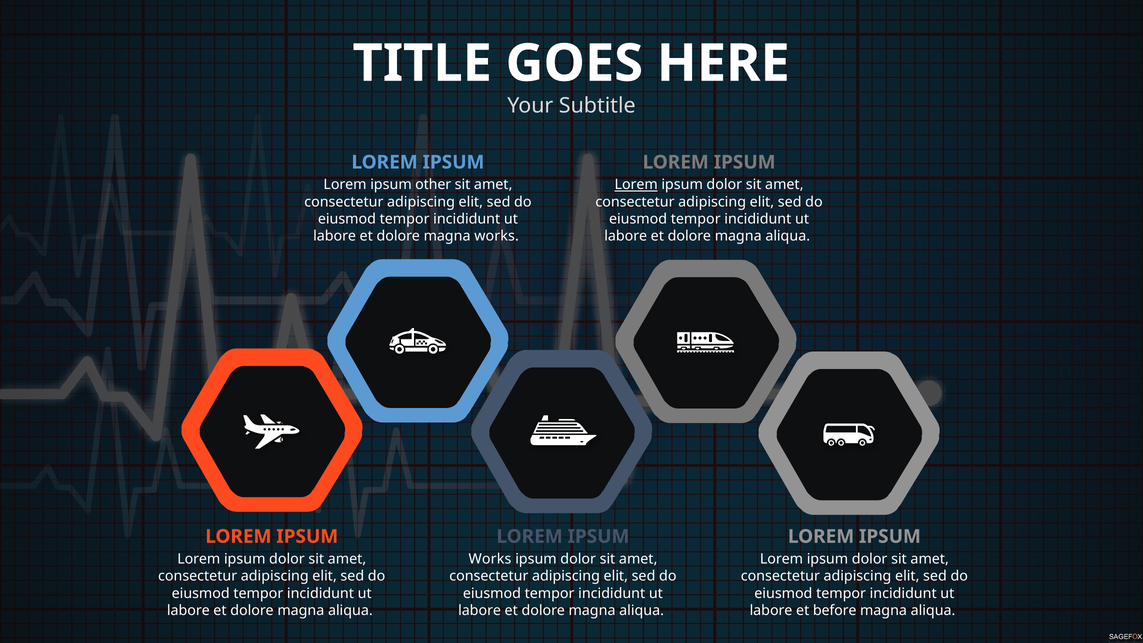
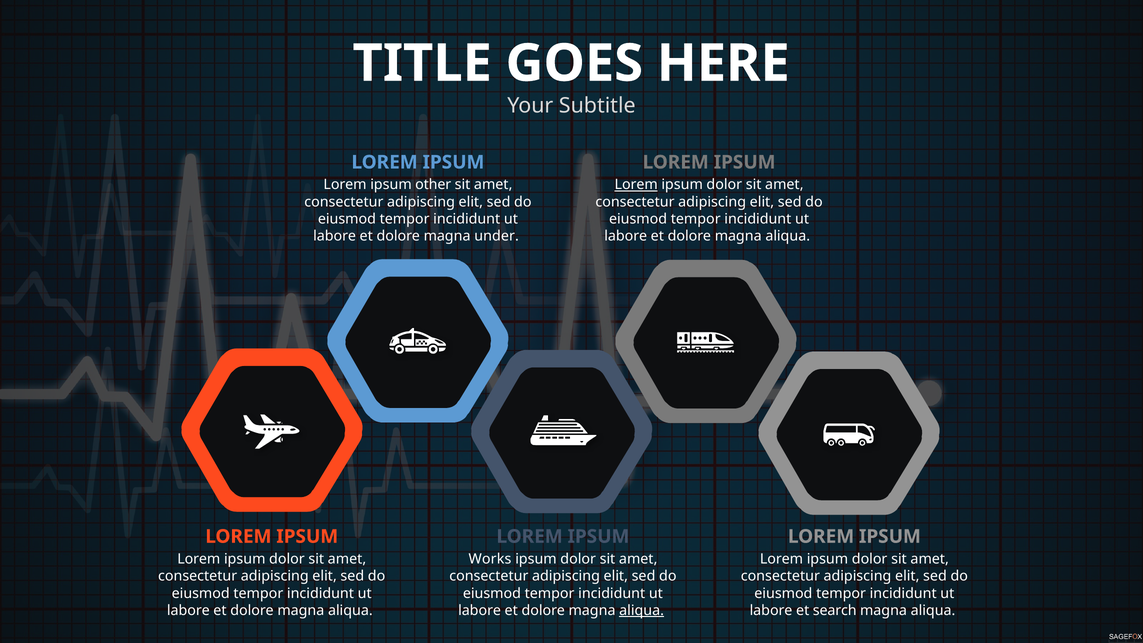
magna works: works -> under
aliqua at (642, 610) underline: none -> present
before: before -> search
